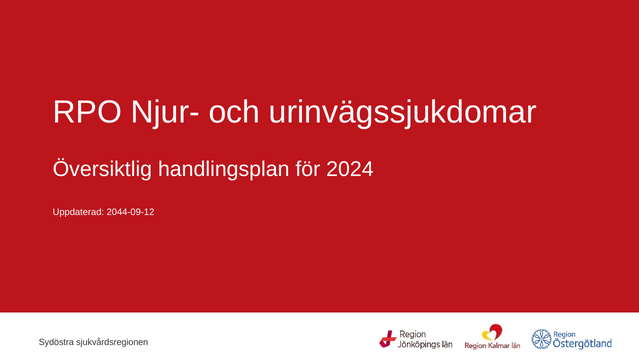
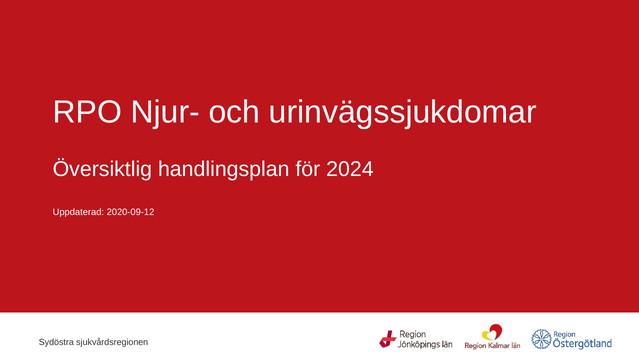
2044-09-12: 2044-09-12 -> 2020-09-12
